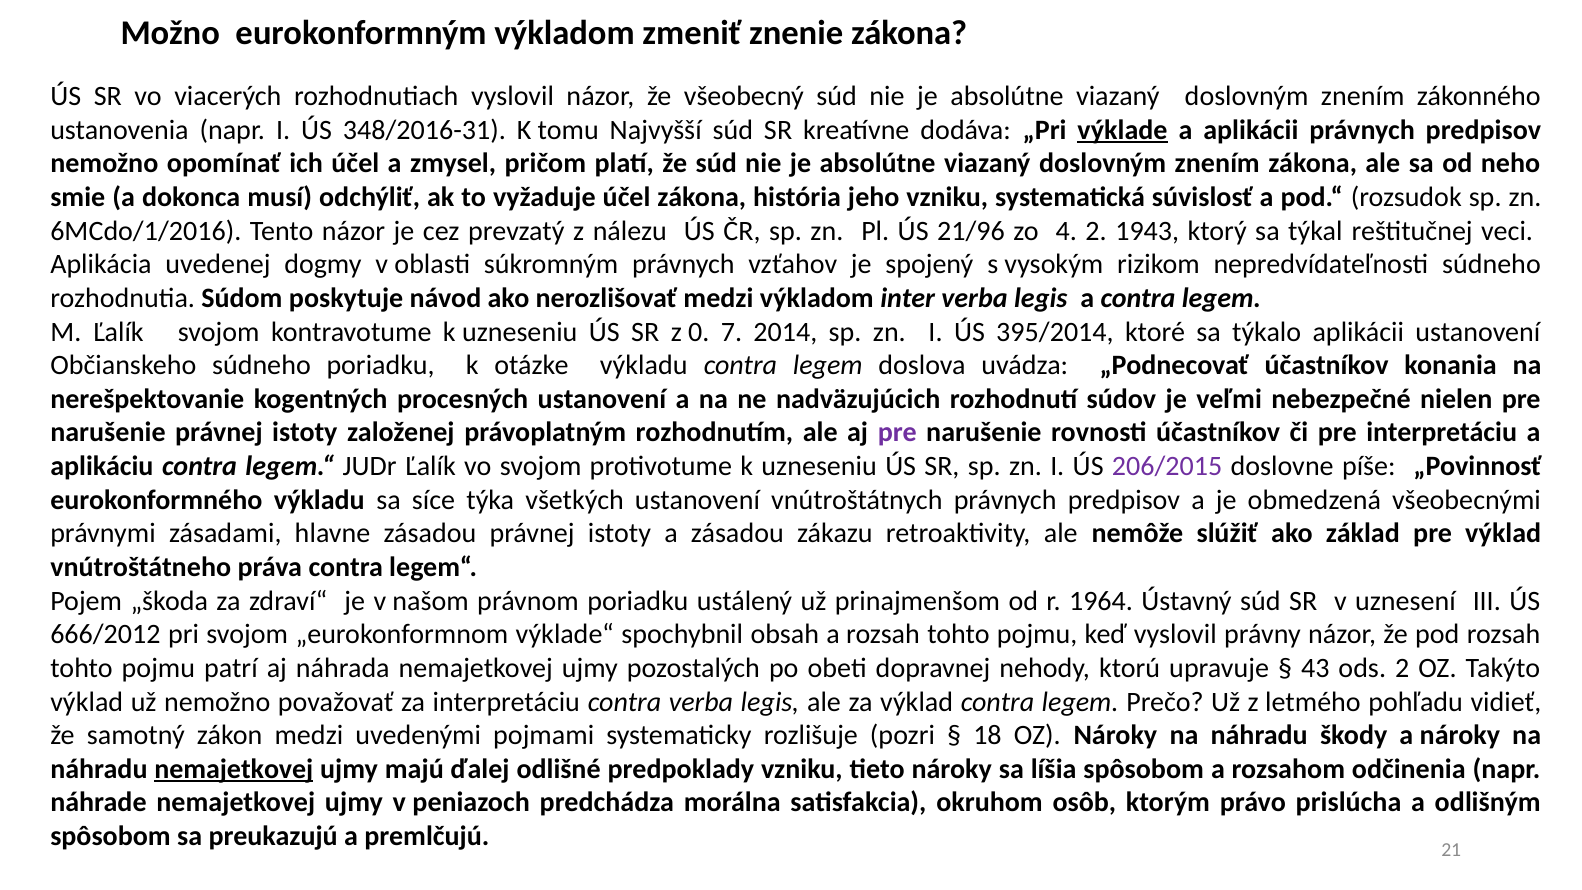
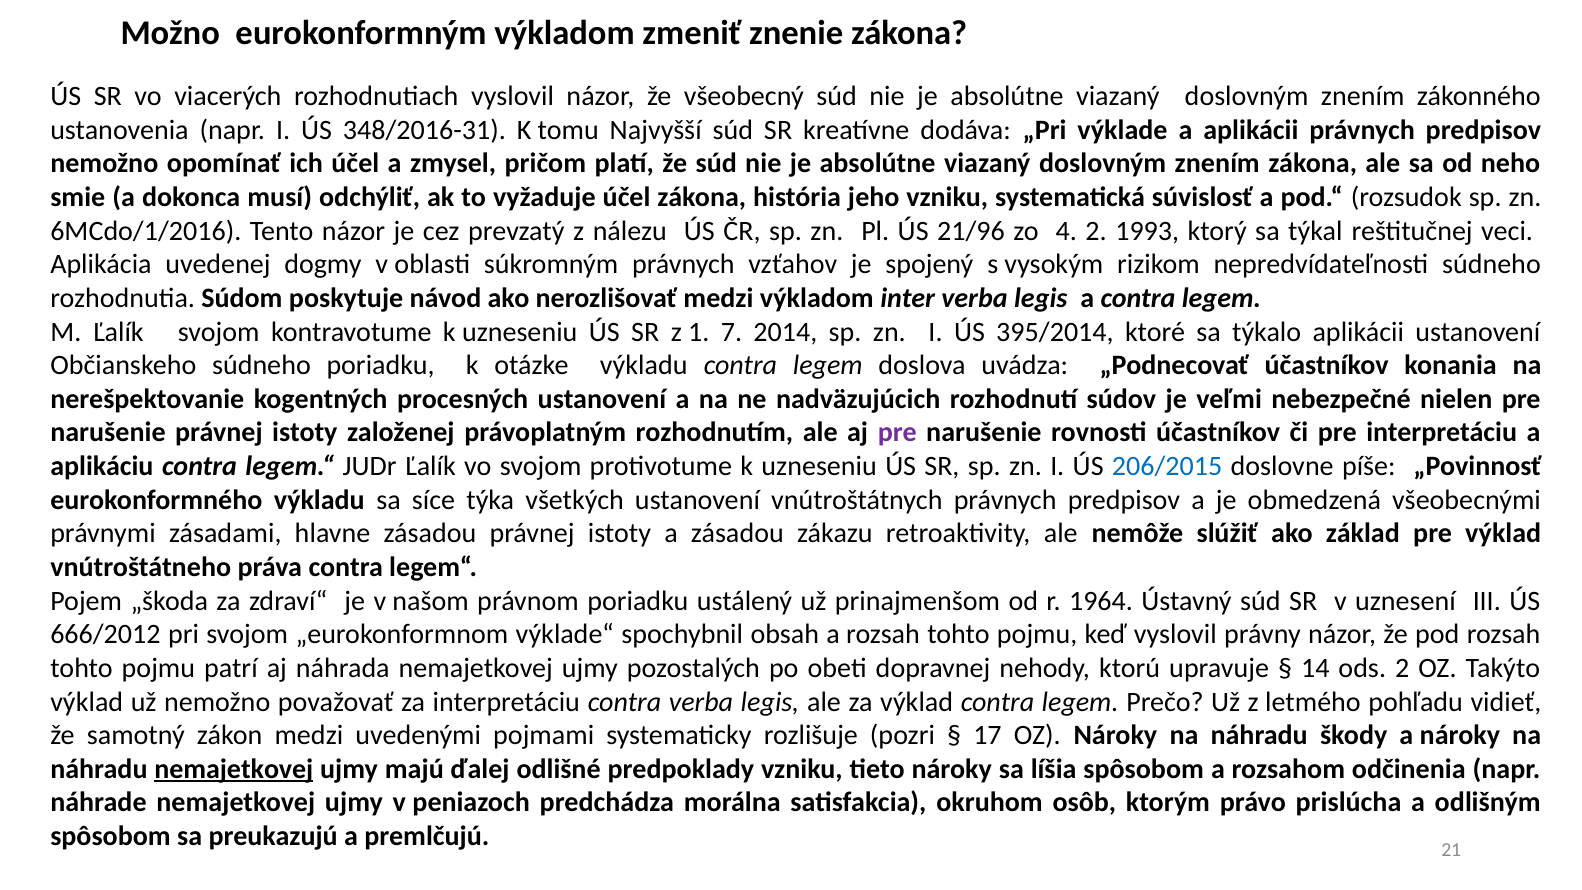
výklade underline: present -> none
1943: 1943 -> 1993
0: 0 -> 1
206/2015 colour: purple -> blue
43: 43 -> 14
18: 18 -> 17
